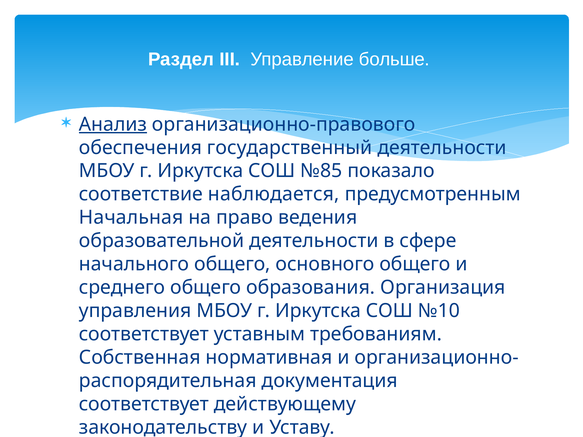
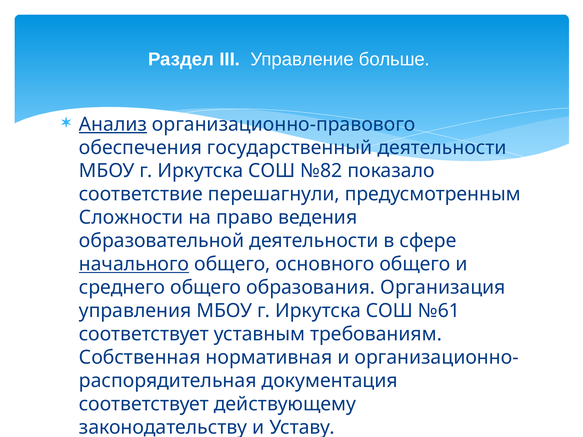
№85: №85 -> №82
наблюдается: наблюдается -> перешагнули
Начальная: Начальная -> Сложности
начального underline: none -> present
№10: №10 -> №61
